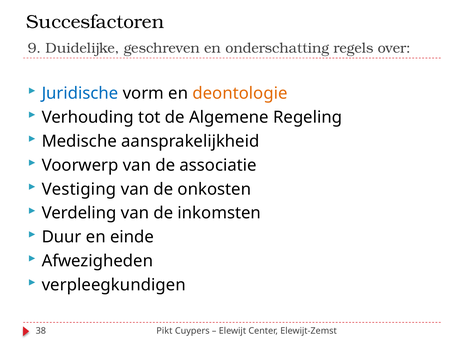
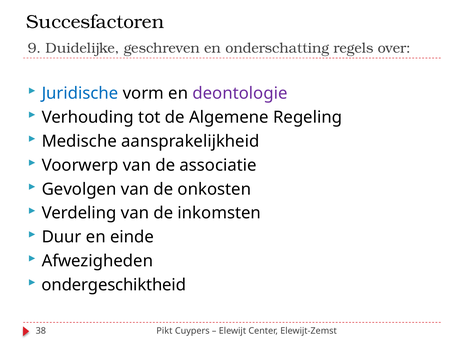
deontologie colour: orange -> purple
Vestiging: Vestiging -> Gevolgen
verpleegkundigen: verpleegkundigen -> ondergeschiktheid
